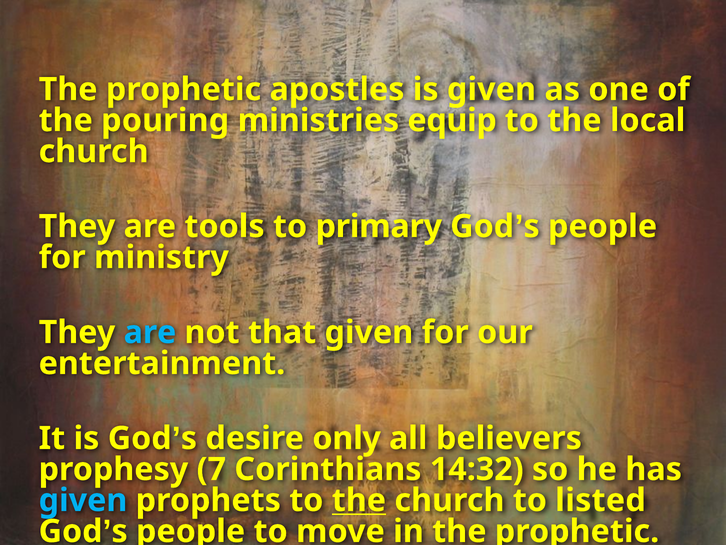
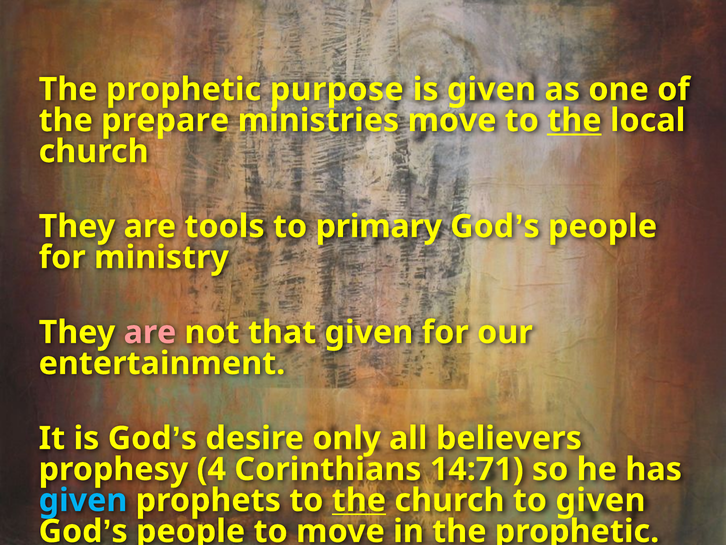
apostles: apostles -> purpose
pouring: pouring -> prepare
ministries equip: equip -> move
the at (574, 120) underline: none -> present
are at (150, 332) colour: light blue -> pink
7: 7 -> 4
14:32: 14:32 -> 14:71
to listed: listed -> given
